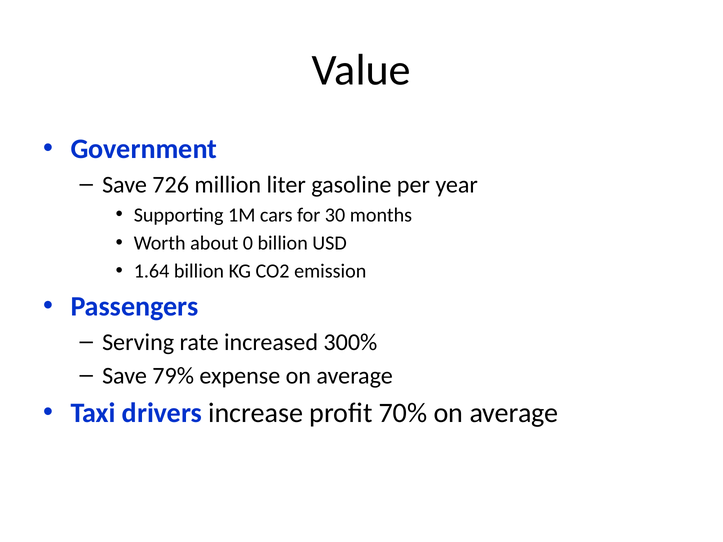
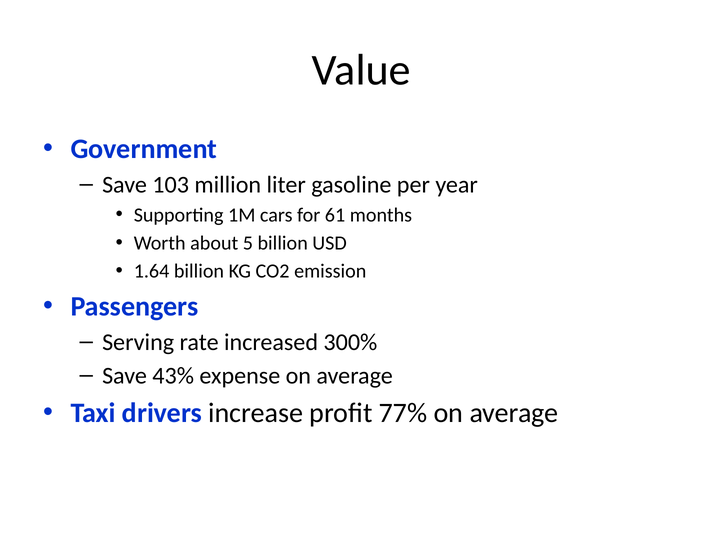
726: 726 -> 103
30: 30 -> 61
0: 0 -> 5
79%: 79% -> 43%
70%: 70% -> 77%
